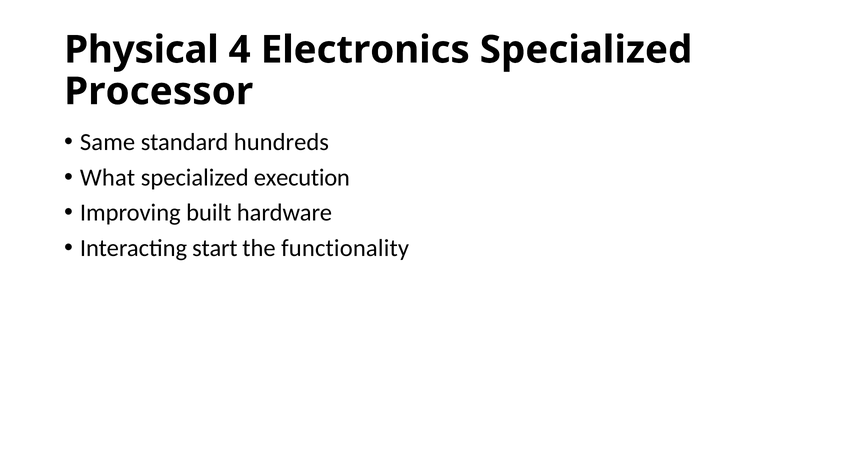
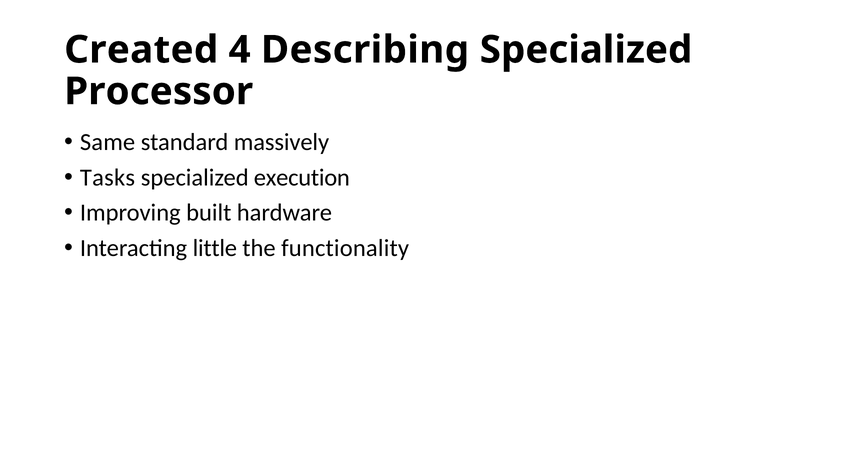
Physical: Physical -> Created
Electronics: Electronics -> Describing
hundreds: hundreds -> massively
What: What -> Tasks
start: start -> little
